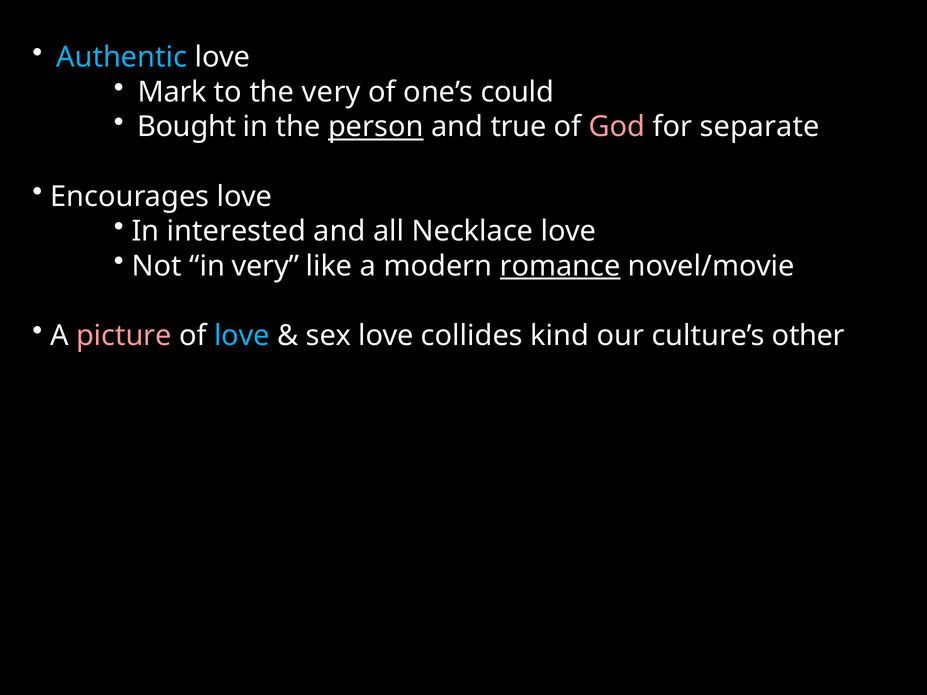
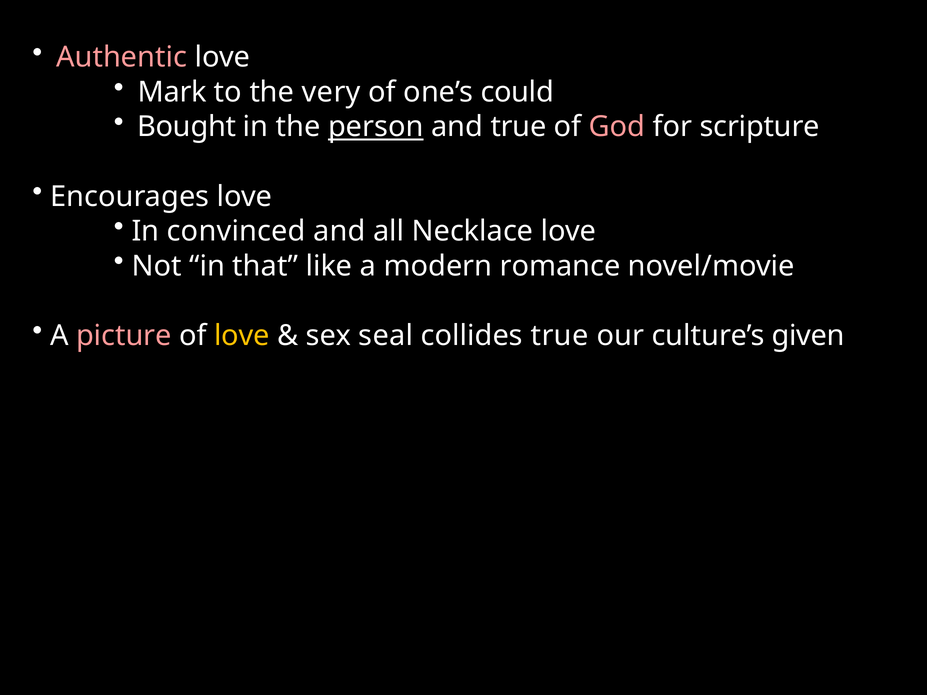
Authentic colour: light blue -> pink
separate: separate -> scripture
interested: interested -> convinced
in very: very -> that
romance underline: present -> none
love at (242, 336) colour: light blue -> yellow
sex love: love -> seal
collides kind: kind -> true
other: other -> given
